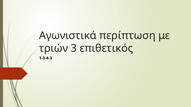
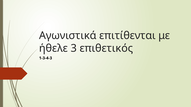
περίπτωση: περίπτωση -> επιτίθενται
τριών: τριών -> ήθελε
